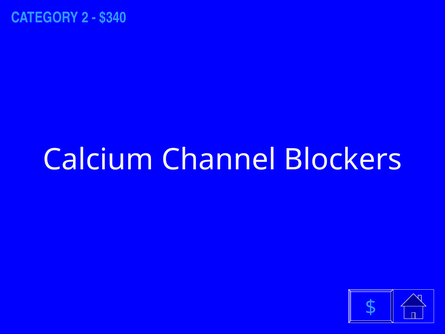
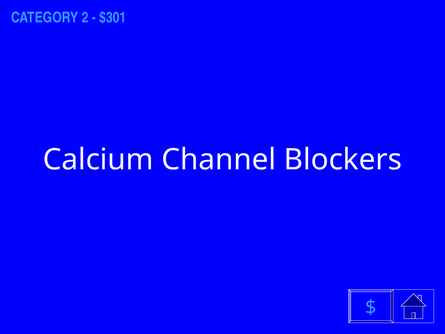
$340: $340 -> $301
